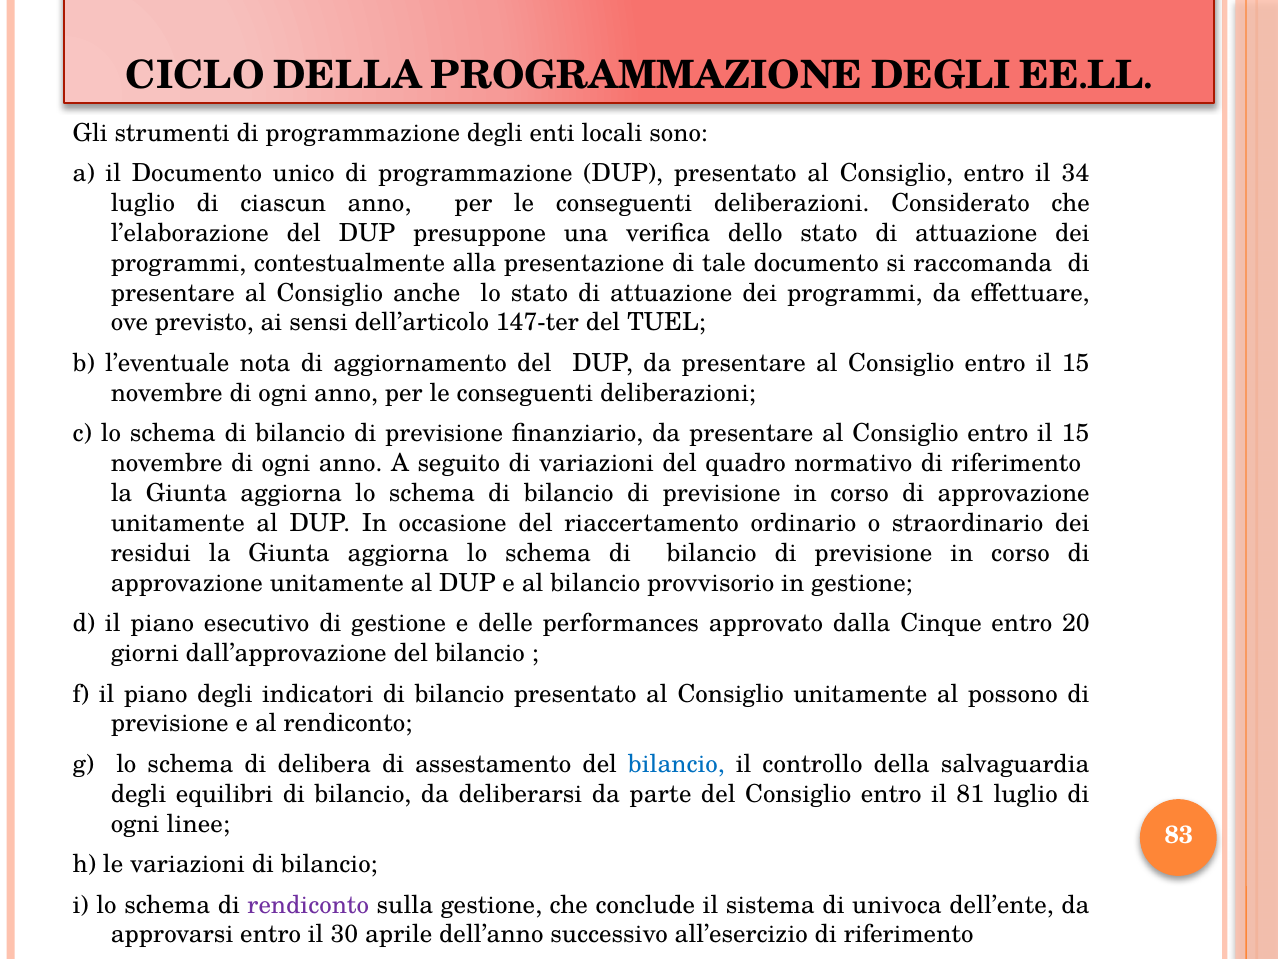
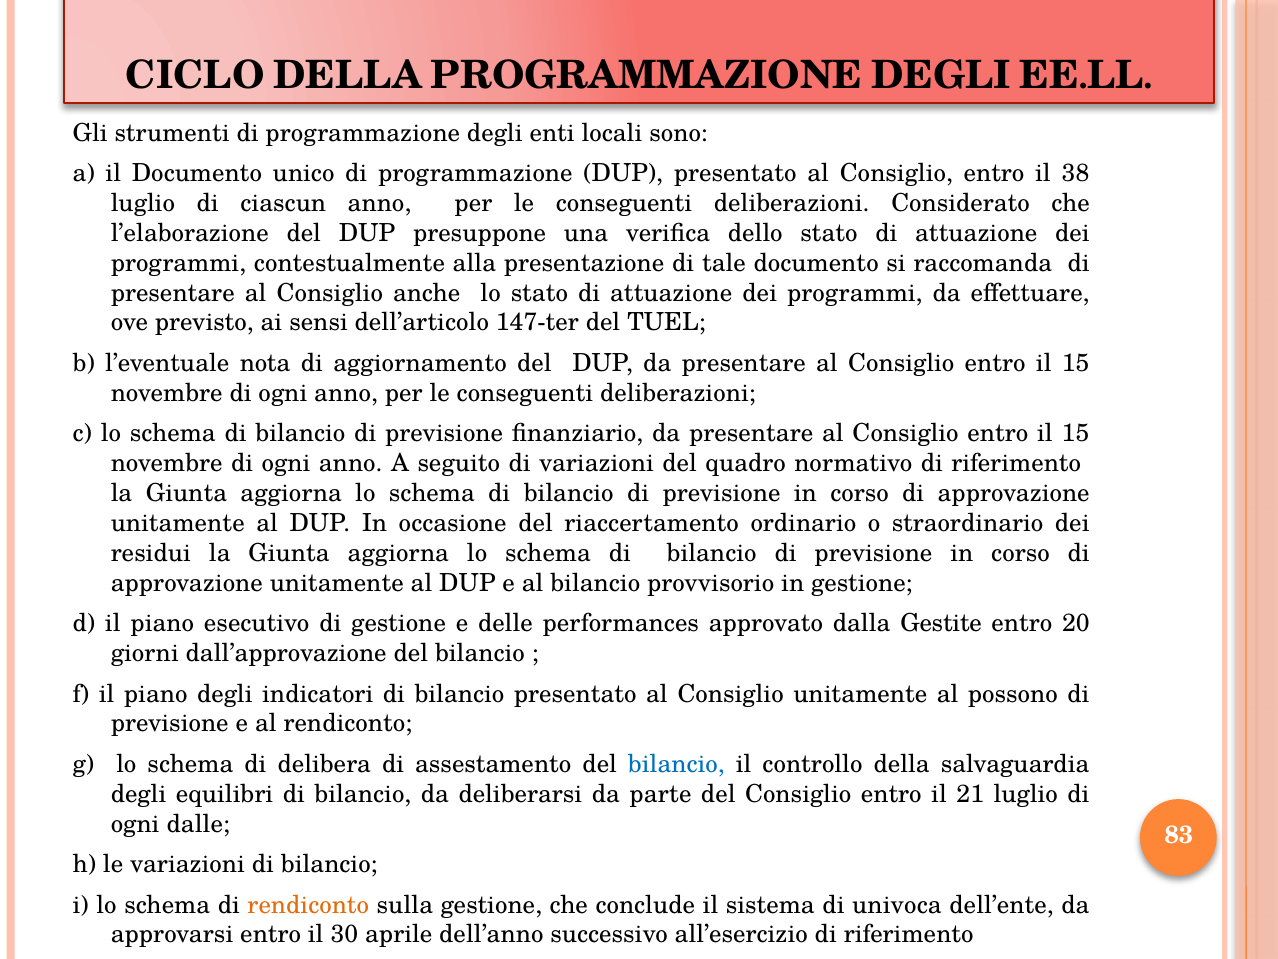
34: 34 -> 38
Cinque: Cinque -> Gestite
81: 81 -> 21
linee: linee -> dalle
rendiconto at (308, 904) colour: purple -> orange
